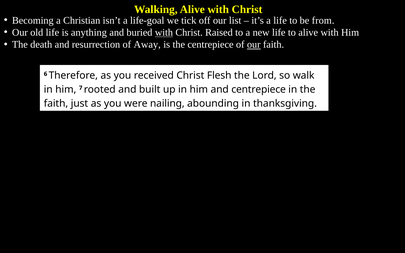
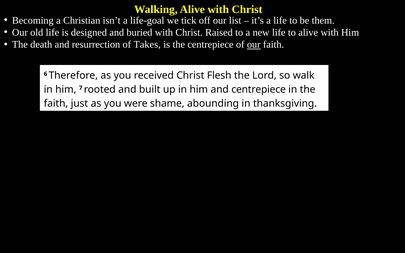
from: from -> them
anything: anything -> designed
with at (164, 33) underline: present -> none
Away: Away -> Takes
nailing: nailing -> shame
